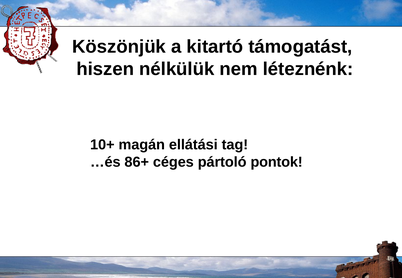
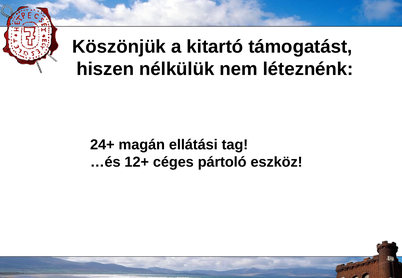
10+: 10+ -> 24+
86+: 86+ -> 12+
pontok: pontok -> eszköz
